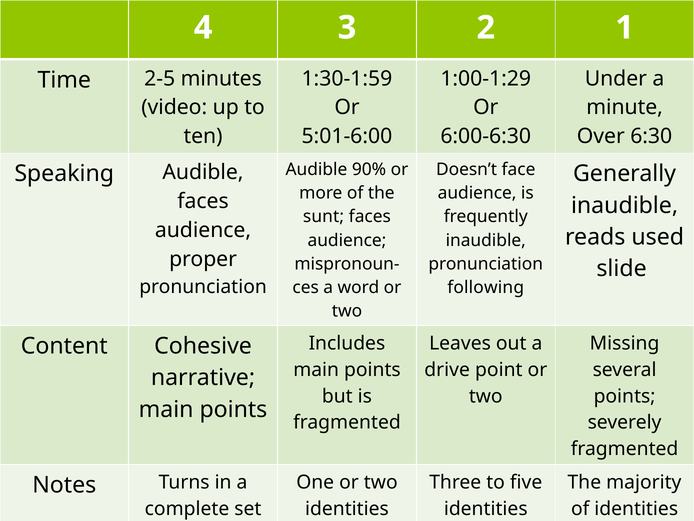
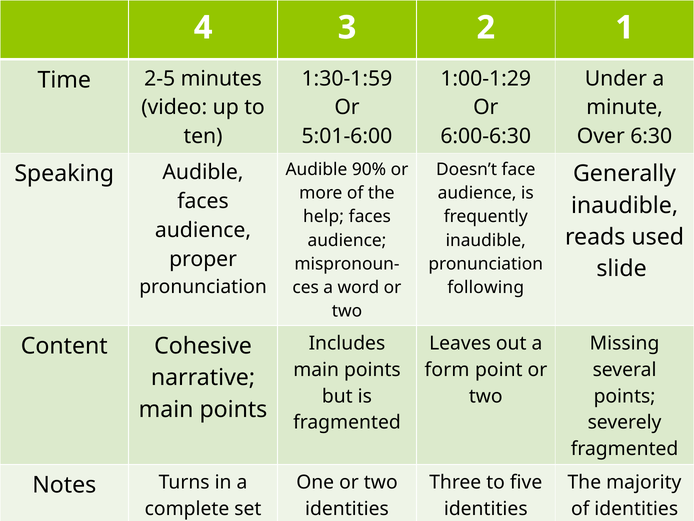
sunt: sunt -> help
drive: drive -> form
